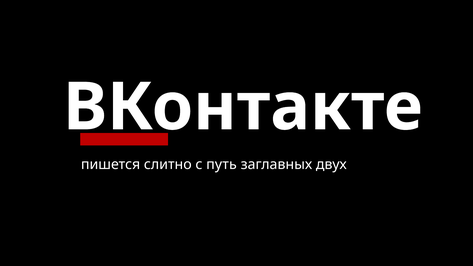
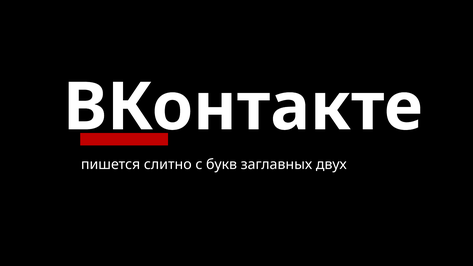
путь: путь -> букв
